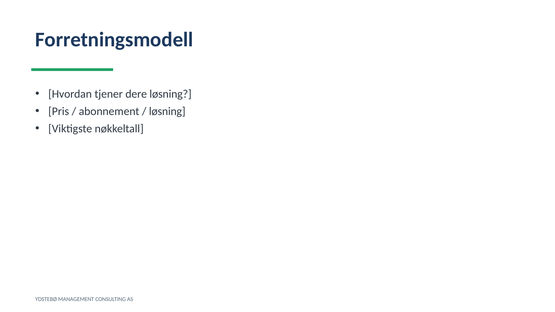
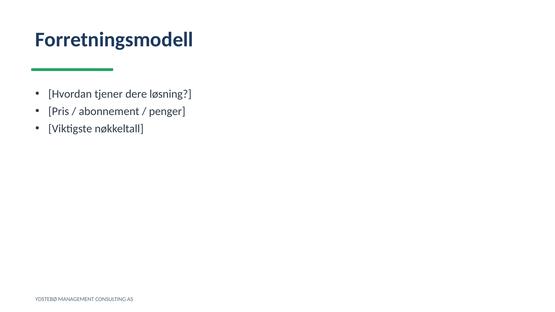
løsning at (167, 111): løsning -> penger
